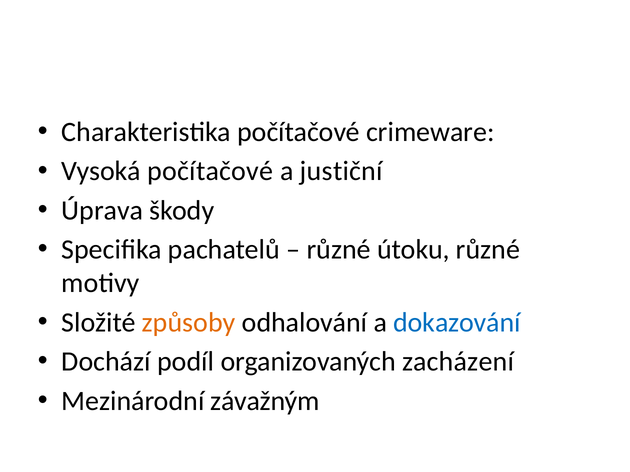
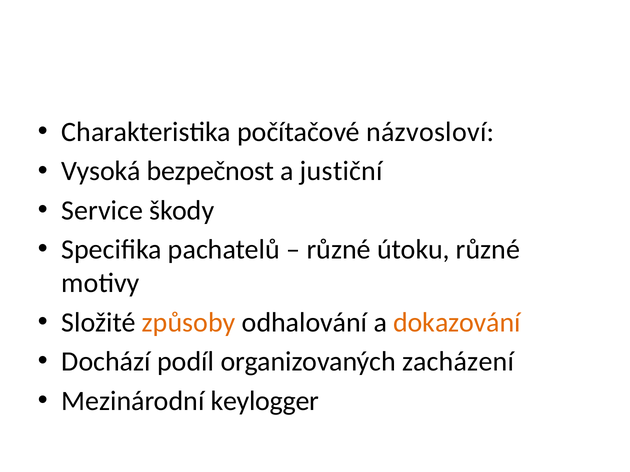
crimeware: crimeware -> názvosloví
Vysoká počítačové: počítačové -> bezpečnost
Úprava: Úprava -> Service
dokazování colour: blue -> orange
závažným: závažným -> keylogger
